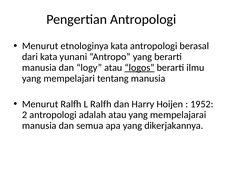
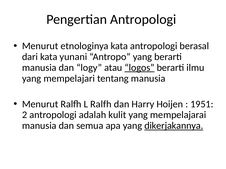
1952: 1952 -> 1951
adalah atau: atau -> kulit
dikerjakannya underline: none -> present
